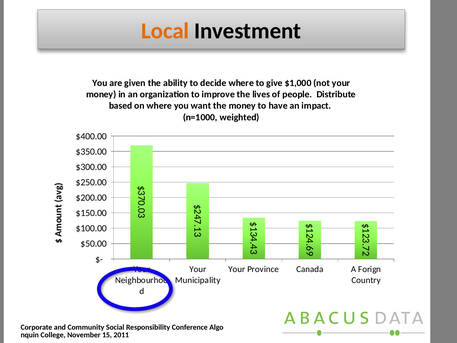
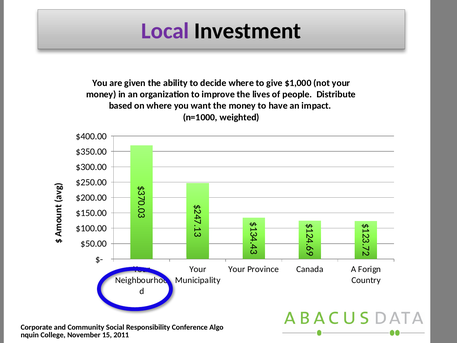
Local colour: orange -> purple
